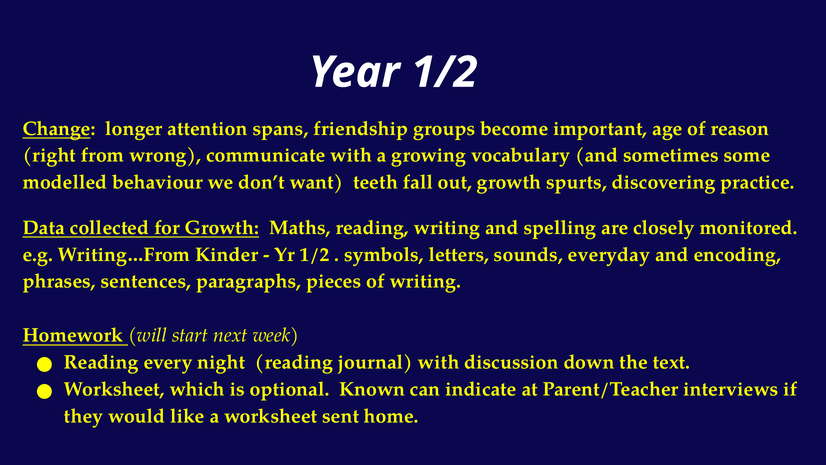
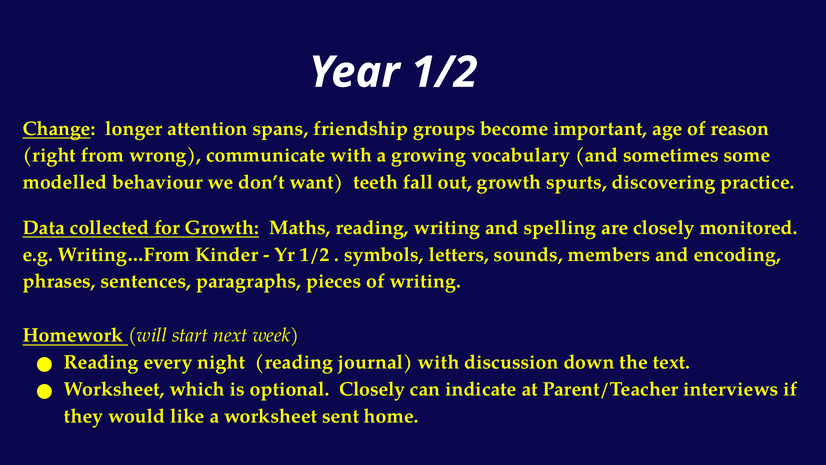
everyday: everyday -> members
optional Known: Known -> Closely
